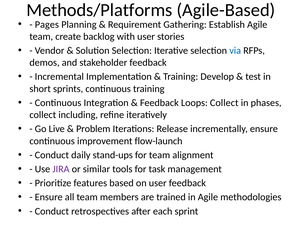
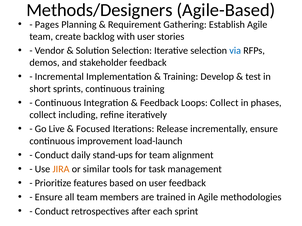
Methods/Platforms: Methods/Platforms -> Methods/Designers
Problem: Problem -> Focused
flow-launch: flow-launch -> load-launch
JIRA colour: purple -> orange
